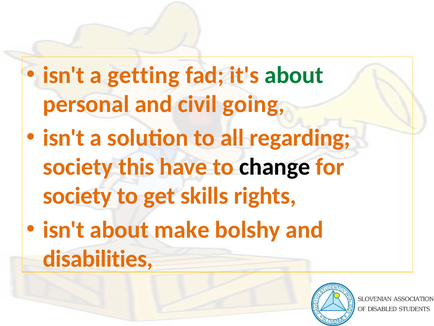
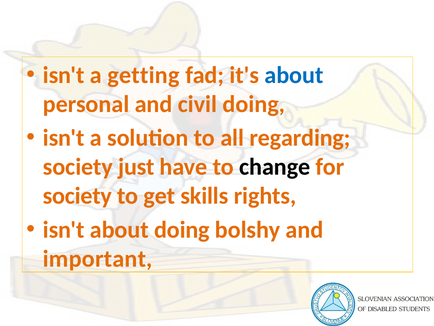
about at (294, 75) colour: green -> blue
civil going: going -> doing
this: this -> just
about make: make -> doing
disabilities: disabilities -> important
